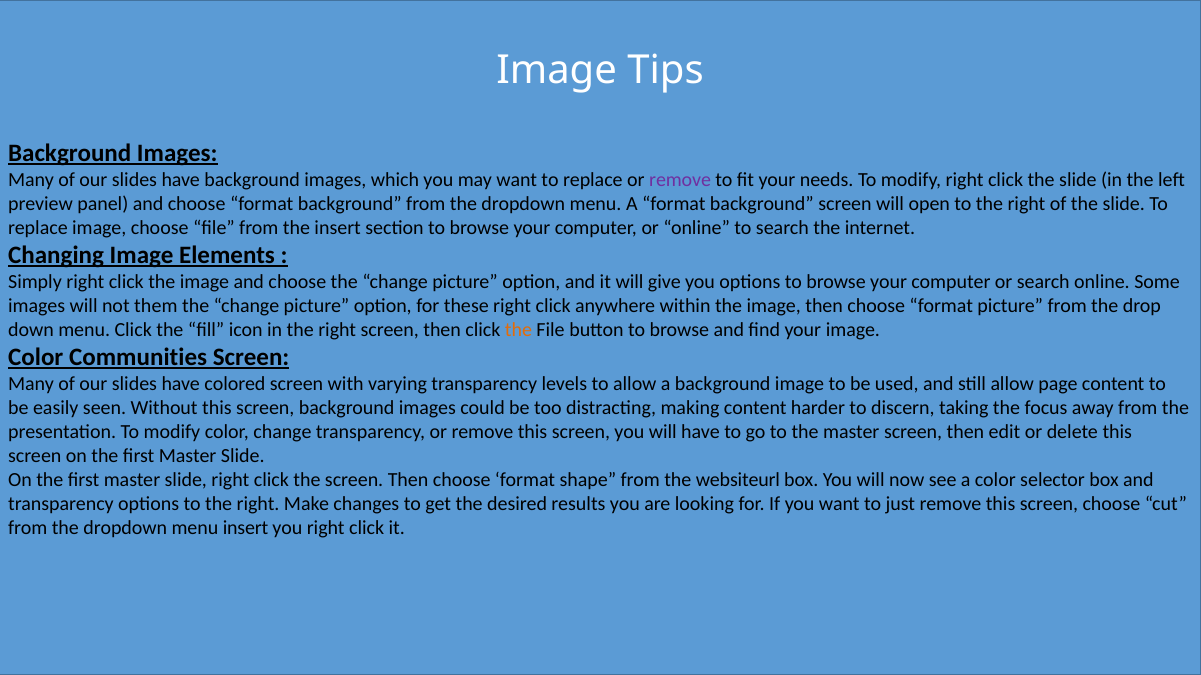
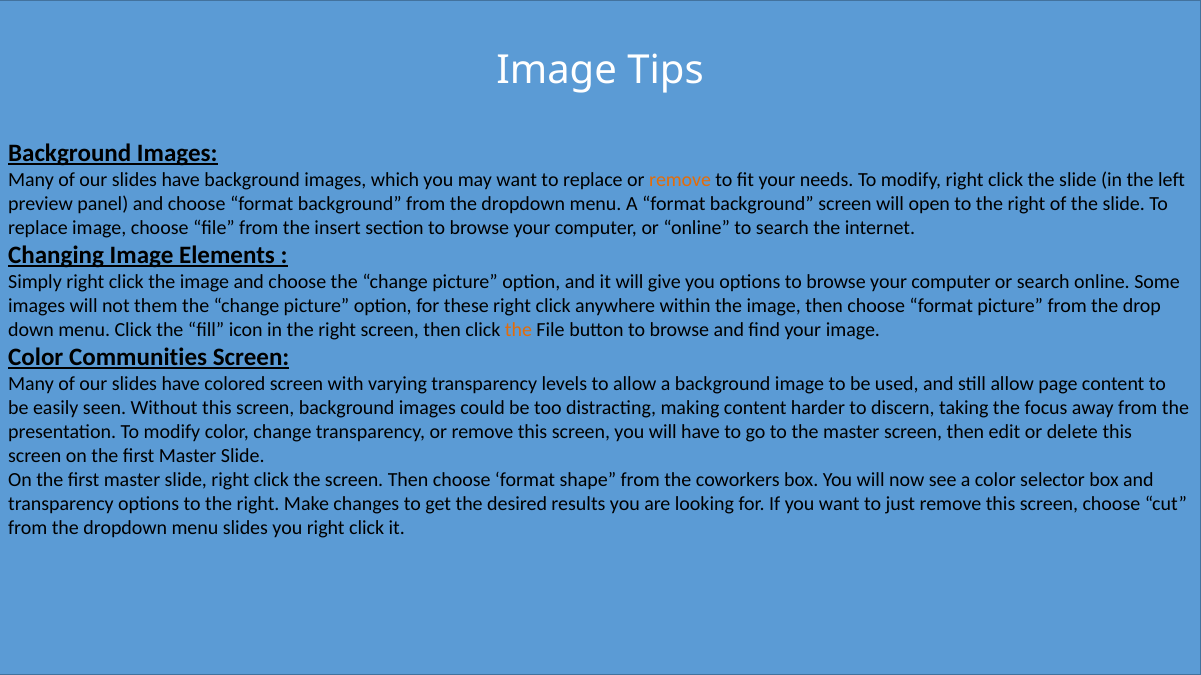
remove at (680, 180) colour: purple -> orange
websiteurl: websiteurl -> coworkers
menu insert: insert -> slides
